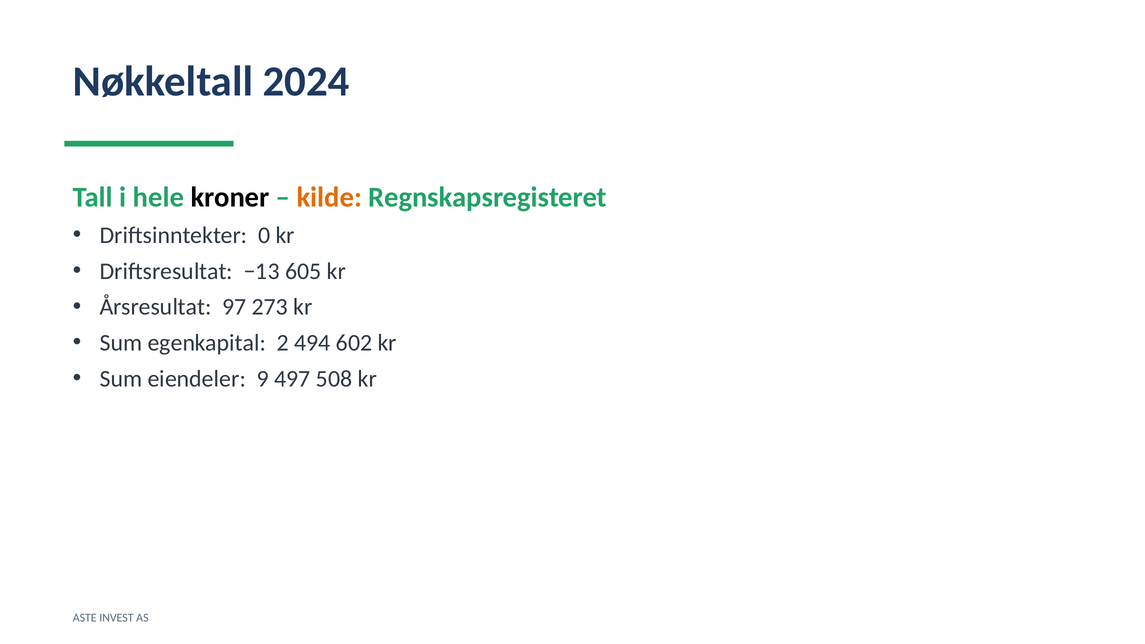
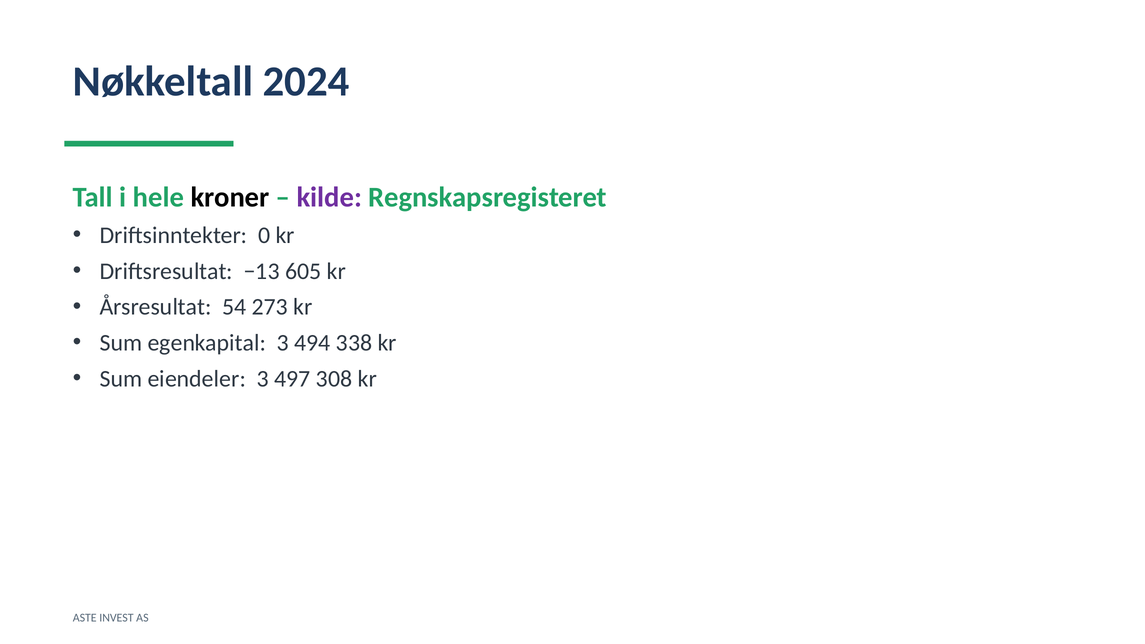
kilde colour: orange -> purple
97: 97 -> 54
egenkapital 2: 2 -> 3
602: 602 -> 338
eiendeler 9: 9 -> 3
508: 508 -> 308
